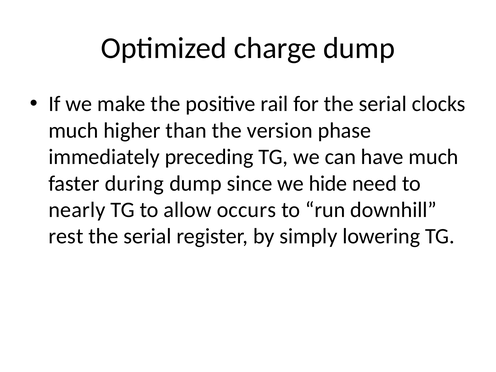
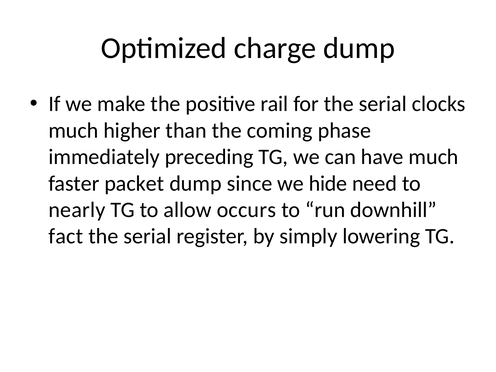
version: version -> coming
during: during -> packet
rest: rest -> fact
